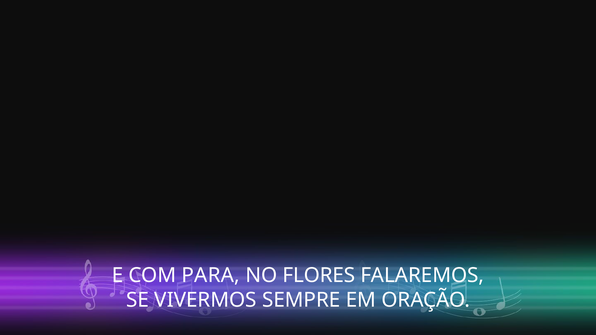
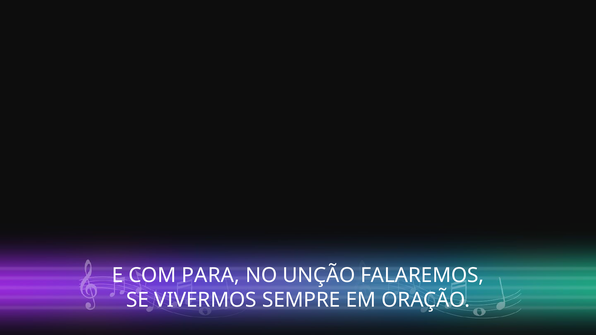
FLORES: FLORES -> UNÇÃO
